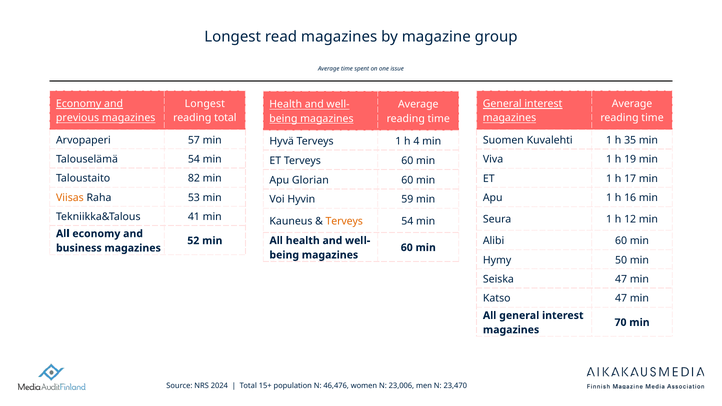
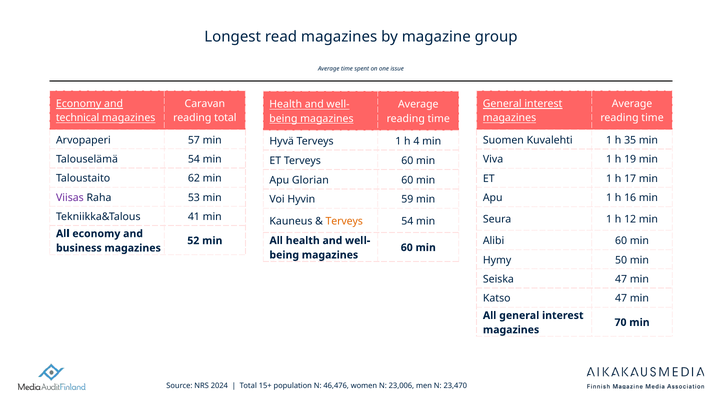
Longest at (205, 104): Longest -> Caravan
previous: previous -> technical
82: 82 -> 62
Viisas colour: orange -> purple
